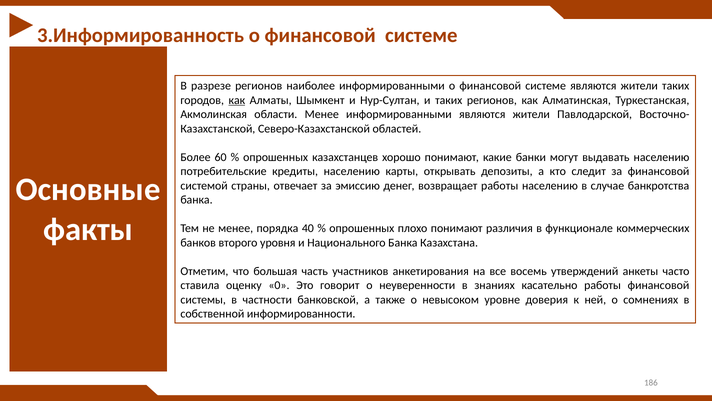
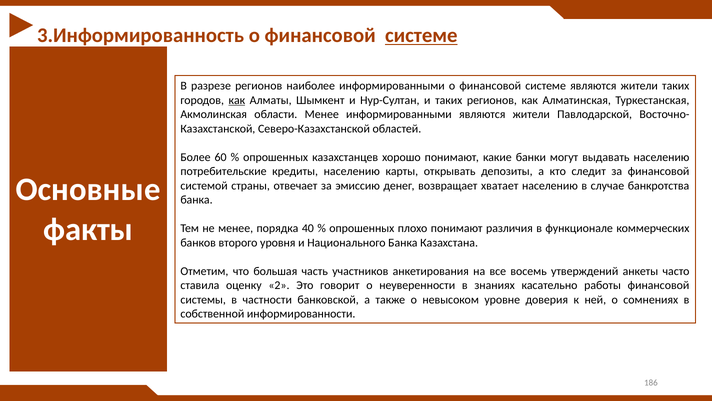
системе at (421, 36) underline: none -> present
возвращает работы: работы -> хватает
0: 0 -> 2
